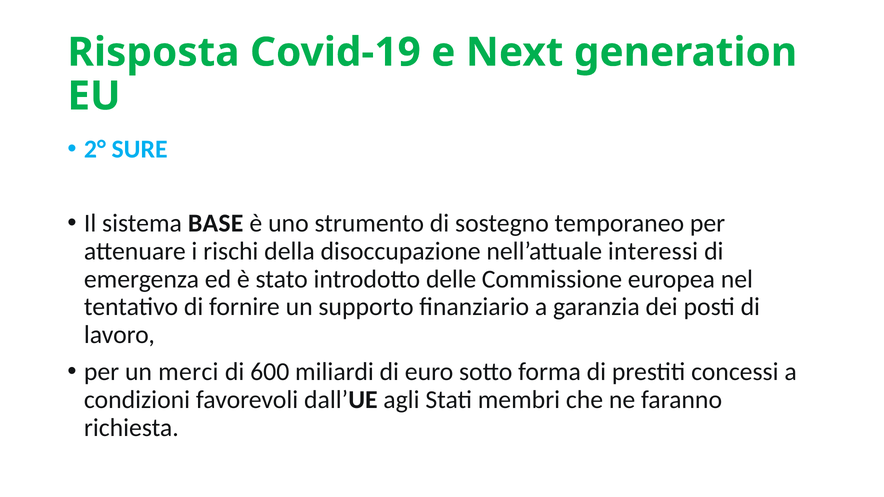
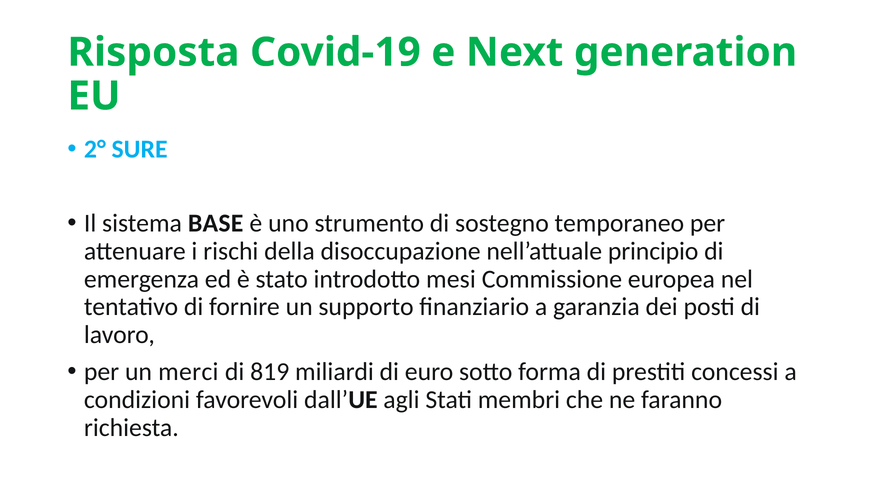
interessi: interessi -> principio
delle: delle -> mesi
600: 600 -> 819
